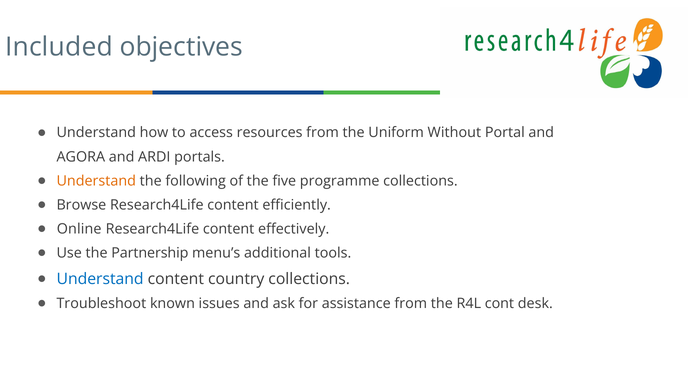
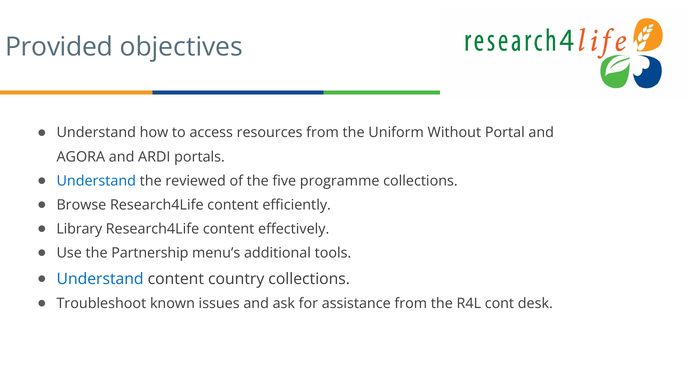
Included: Included -> Provided
Understand at (96, 181) colour: orange -> blue
following: following -> reviewed
Online: Online -> Library
